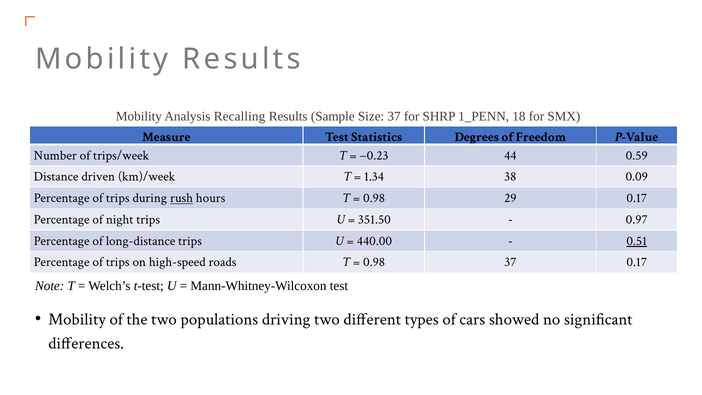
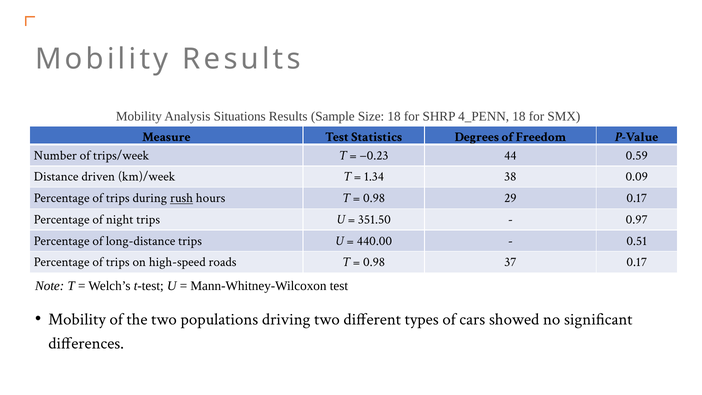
Recalling: Recalling -> Situations
Size 37: 37 -> 18
1_PENN: 1_PENN -> 4_PENN
0.51 underline: present -> none
